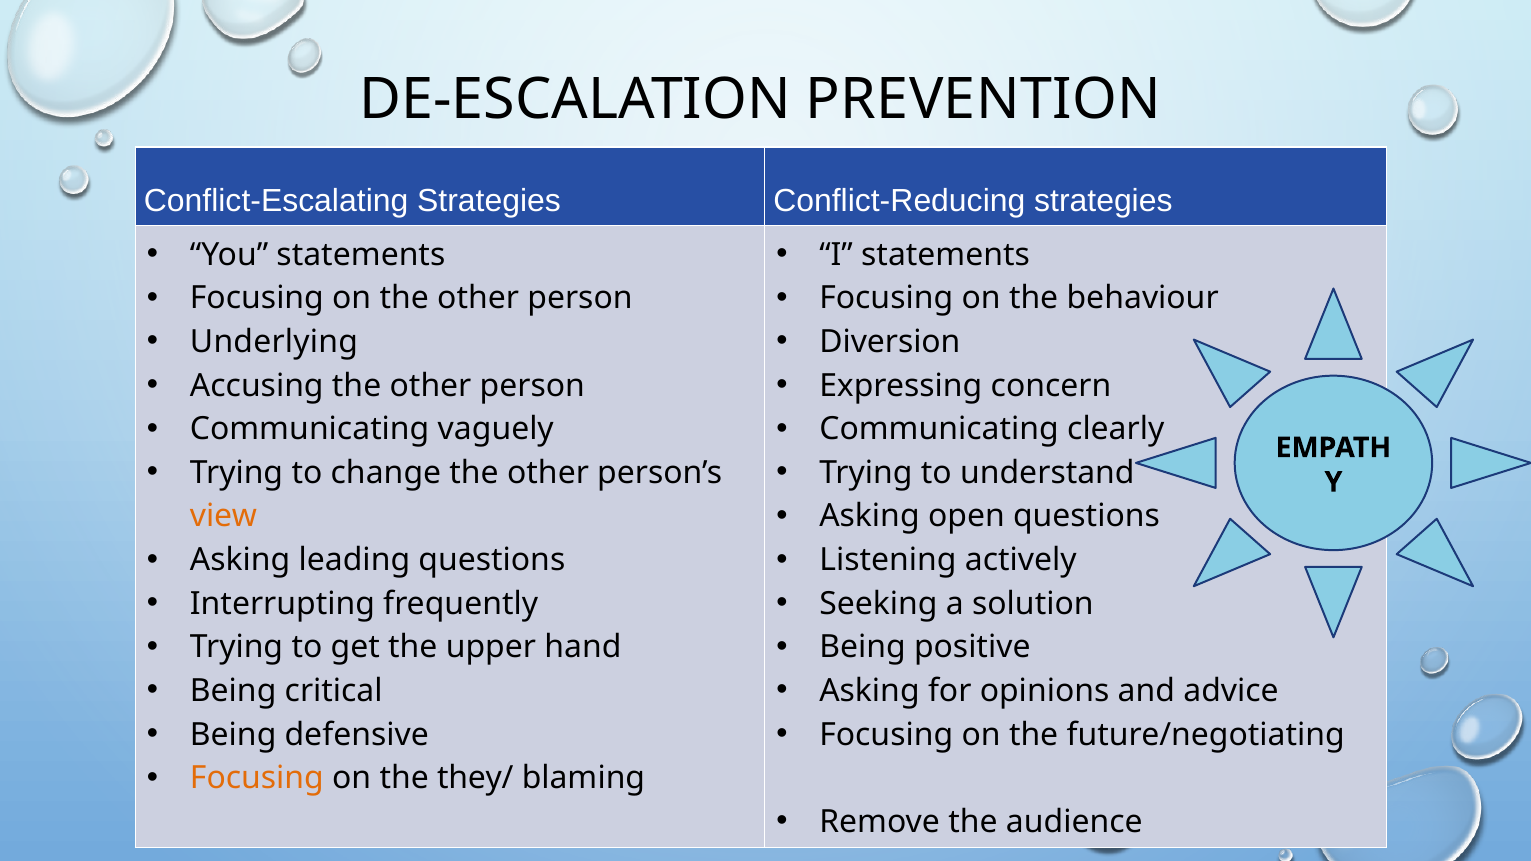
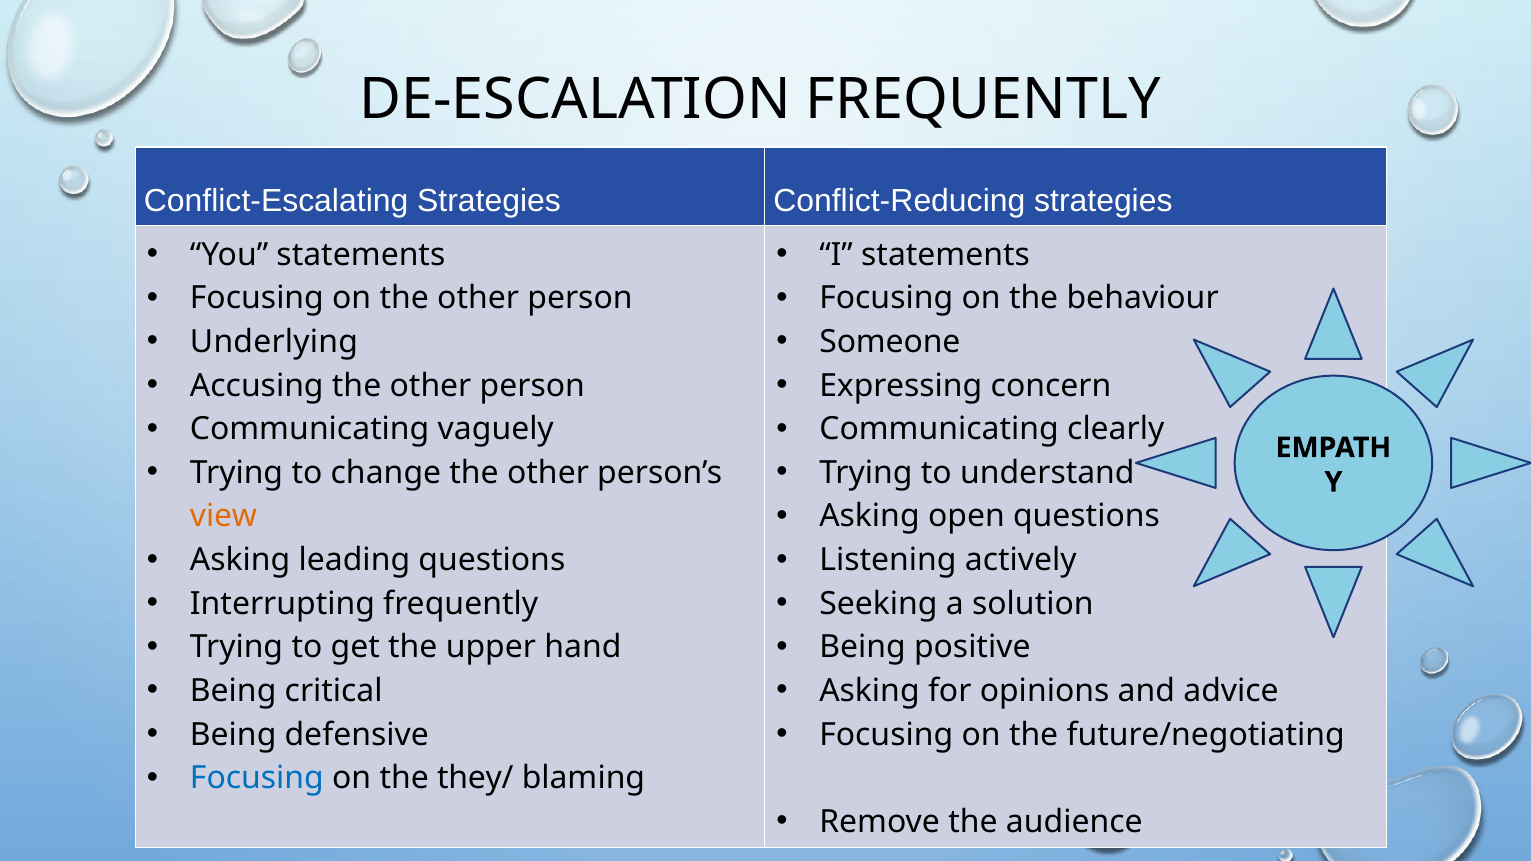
DE-ESCALATION PREVENTION: PREVENTION -> FREQUENTLY
Diversion: Diversion -> Someone
Focusing at (257, 778) colour: orange -> blue
